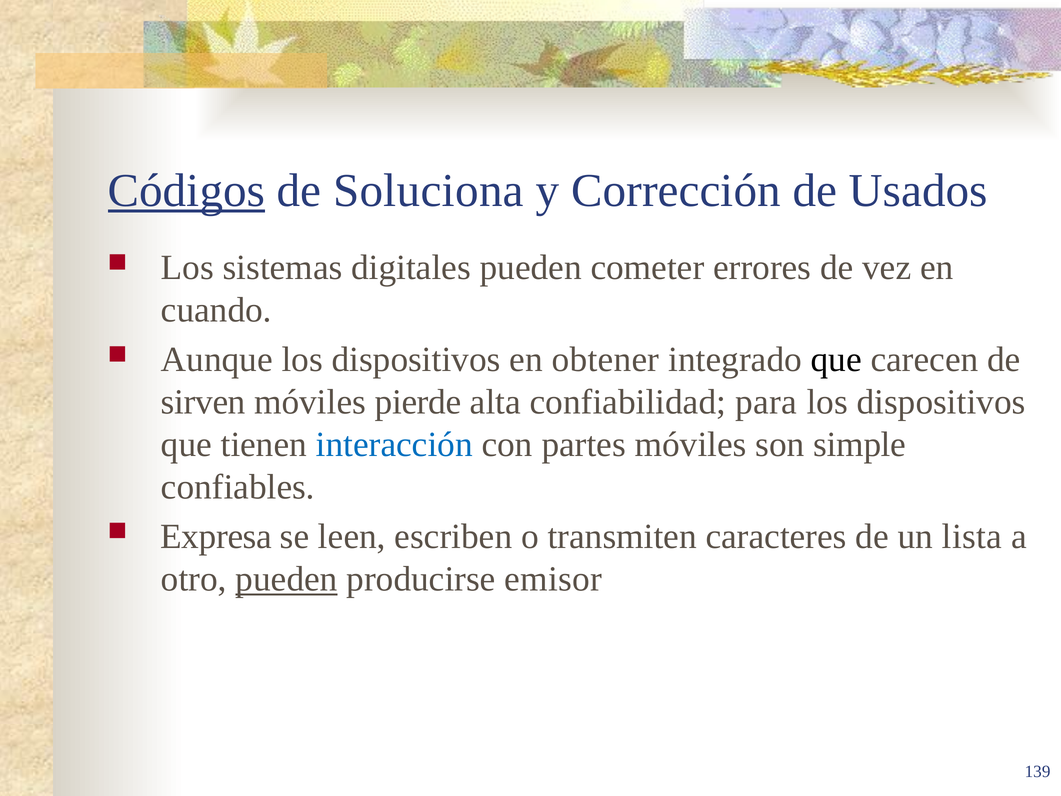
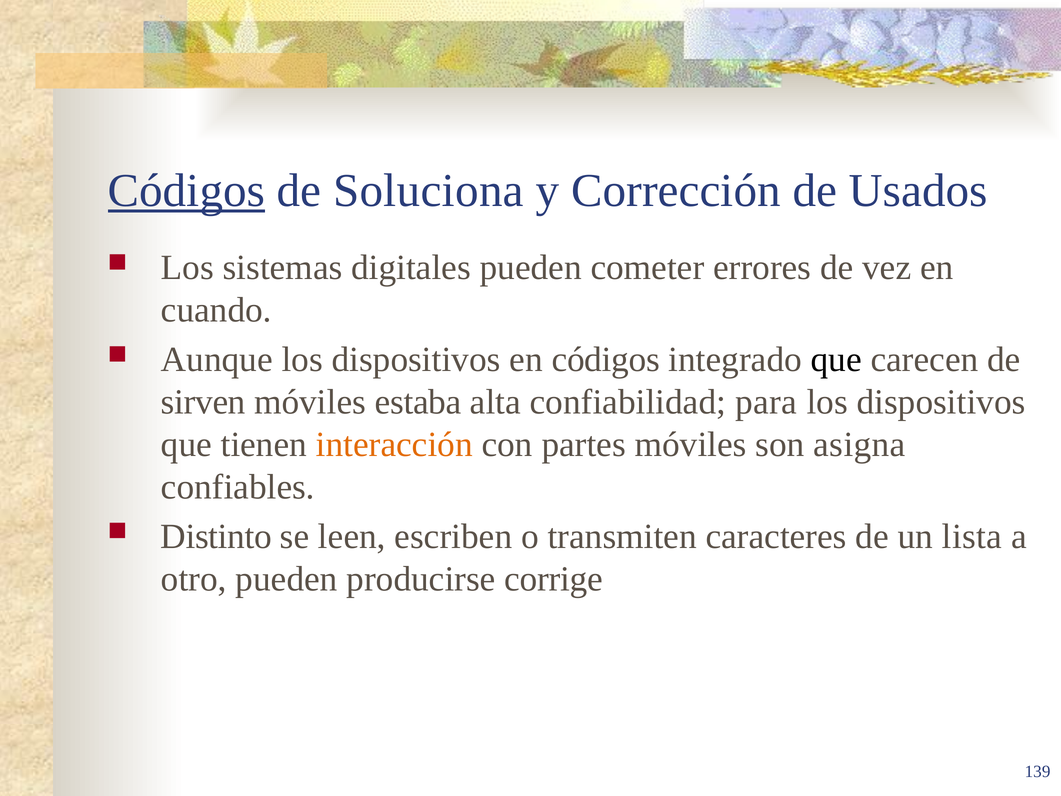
en obtener: obtener -> códigos
pierde: pierde -> estaba
interacción colour: blue -> orange
simple: simple -> asigna
Expresa: Expresa -> Distinto
pueden at (287, 579) underline: present -> none
emisor: emisor -> corrige
